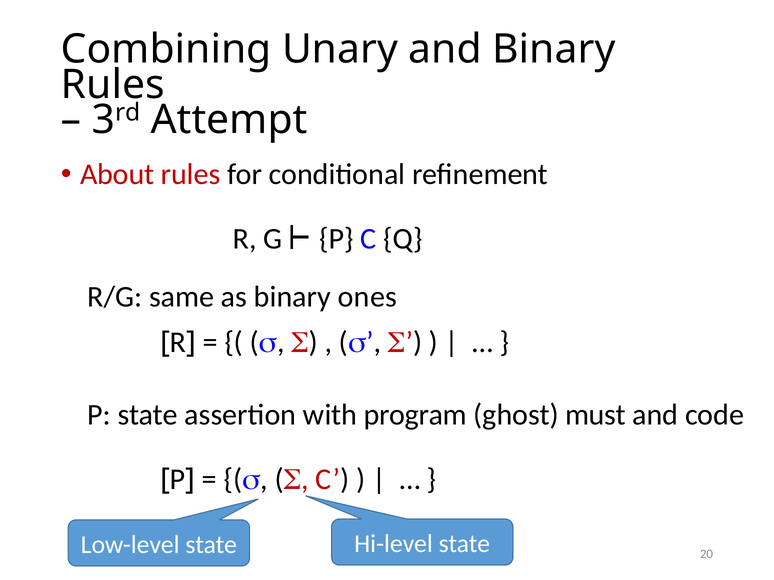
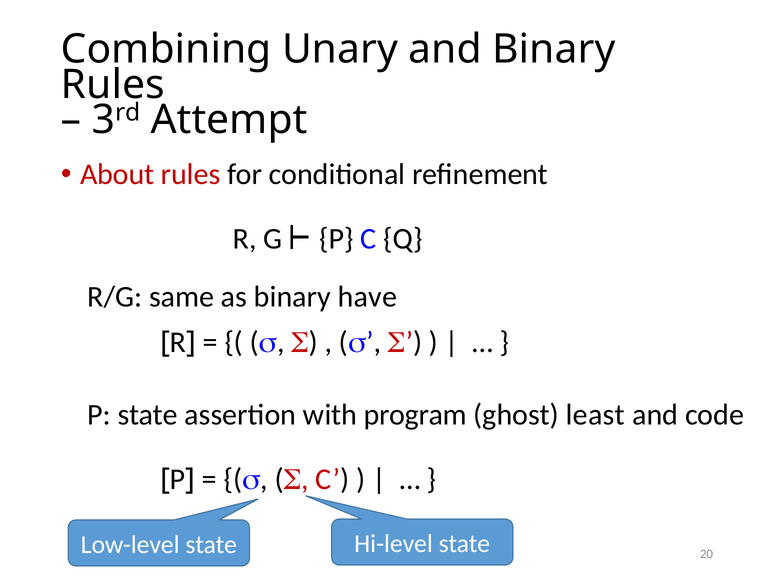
ones: ones -> have
must: must -> least
